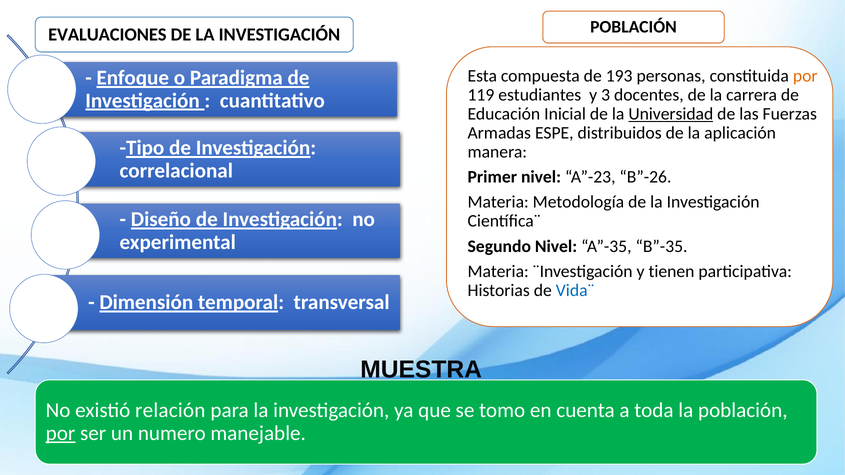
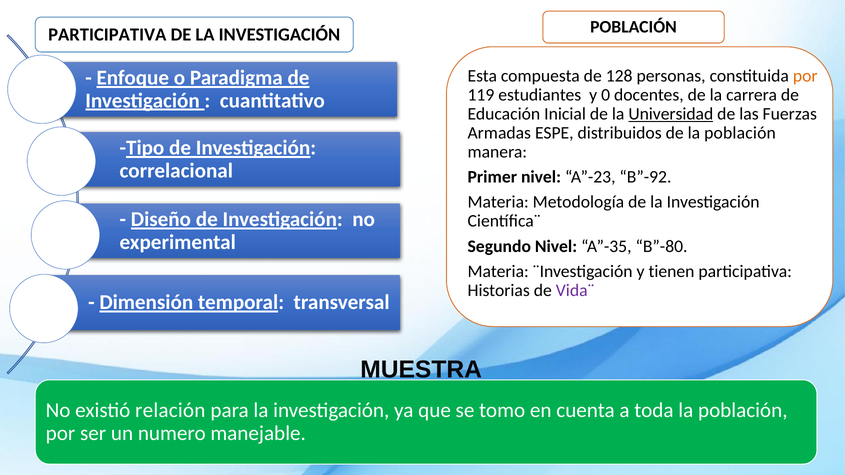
EVALUACIONES at (107, 34): EVALUACIONES -> PARTICIPATIVA
193: 193 -> 128
3: 3 -> 0
de la aplicación: aplicación -> población
B”-26: B”-26 -> B”-92
B”-35: B”-35 -> B”-80
Vida¨ colour: blue -> purple
por at (61, 434) underline: present -> none
